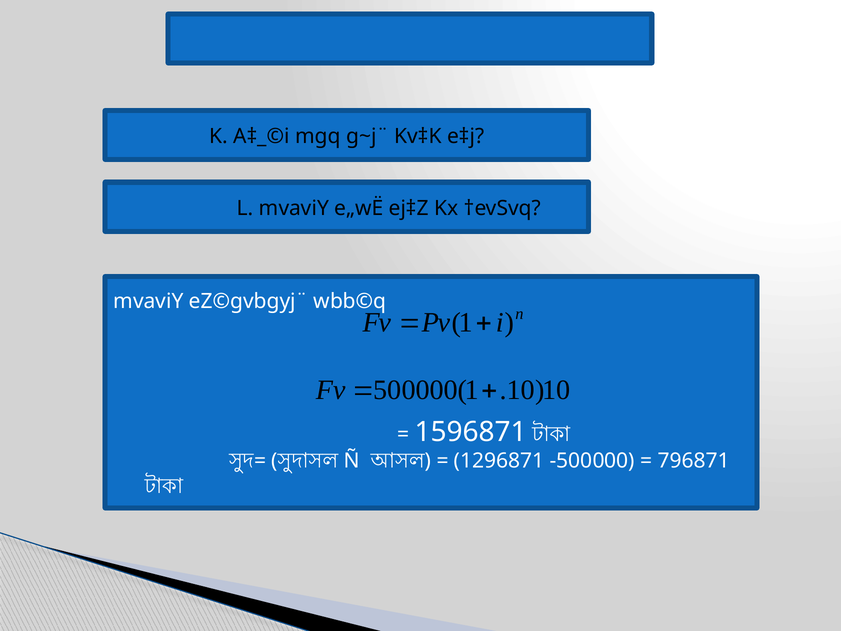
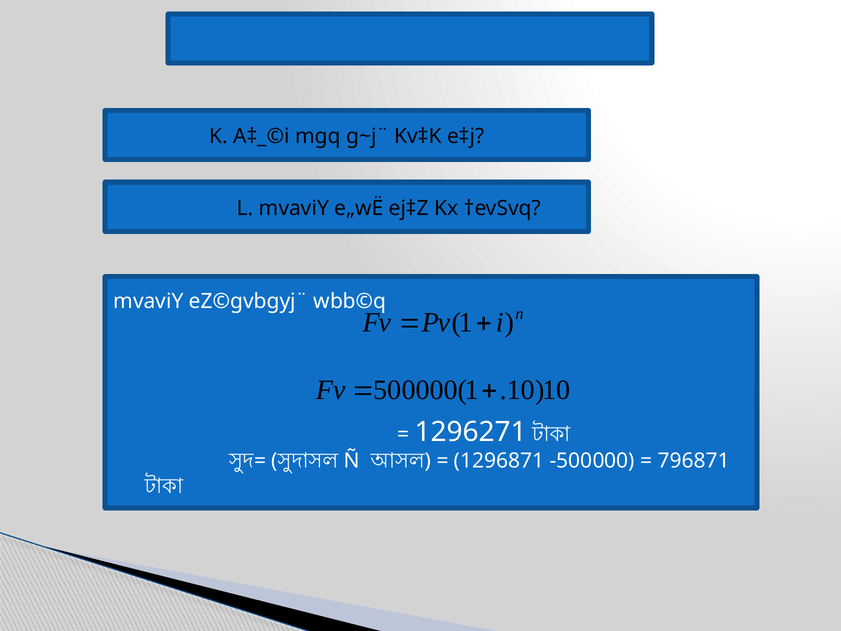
1596871: 1596871 -> 1296271
